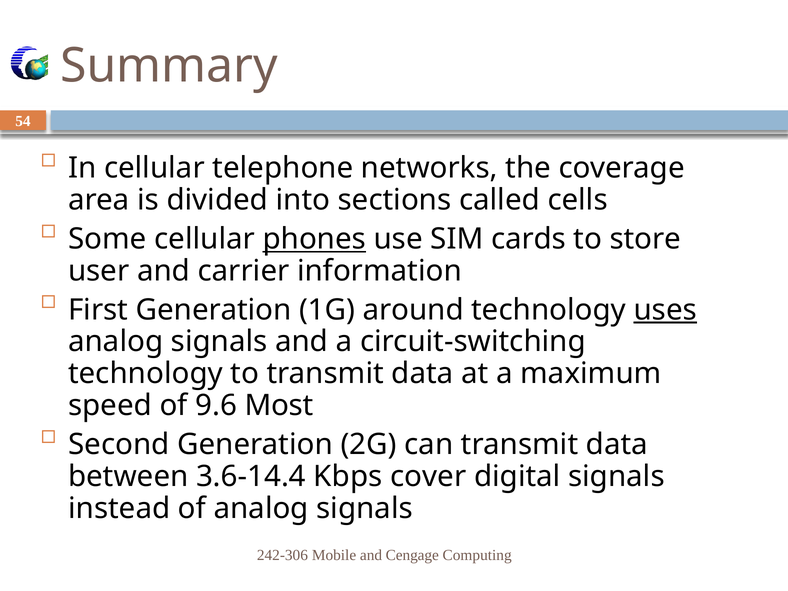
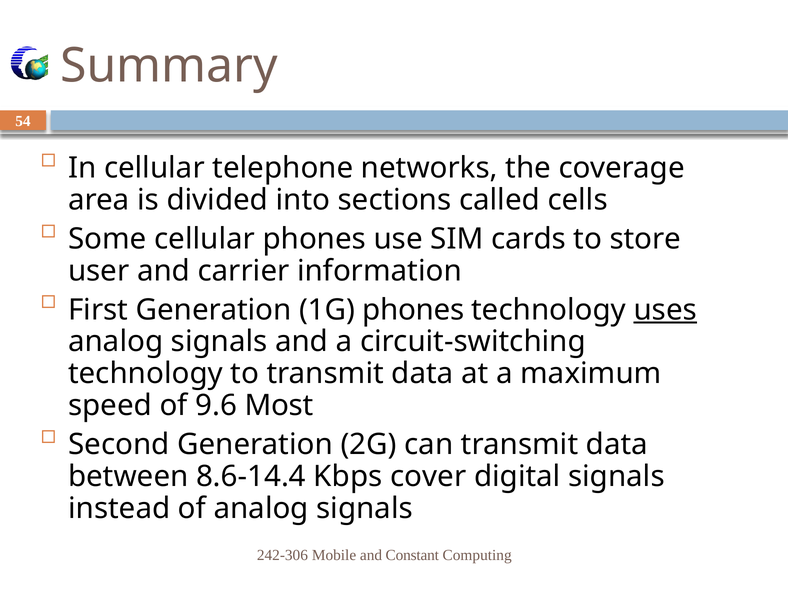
phones at (314, 239) underline: present -> none
1G around: around -> phones
3.6-14.4: 3.6-14.4 -> 8.6-14.4
Cengage: Cengage -> Constant
